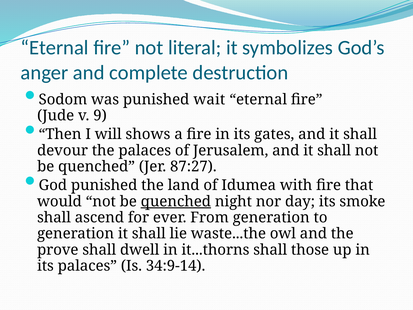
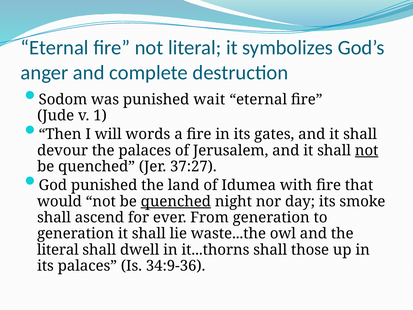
9: 9 -> 1
shows: shows -> words
not at (367, 150) underline: none -> present
87:27: 87:27 -> 37:27
prove at (58, 250): prove -> literal
34:9-14: 34:9-14 -> 34:9-36
